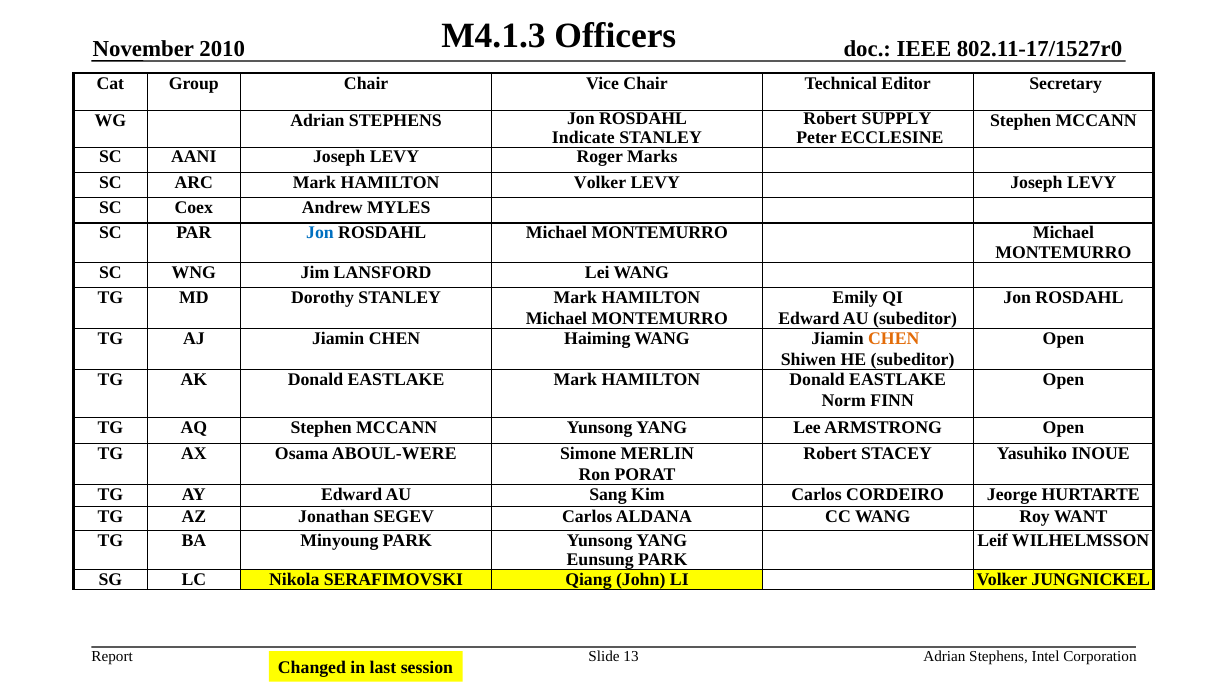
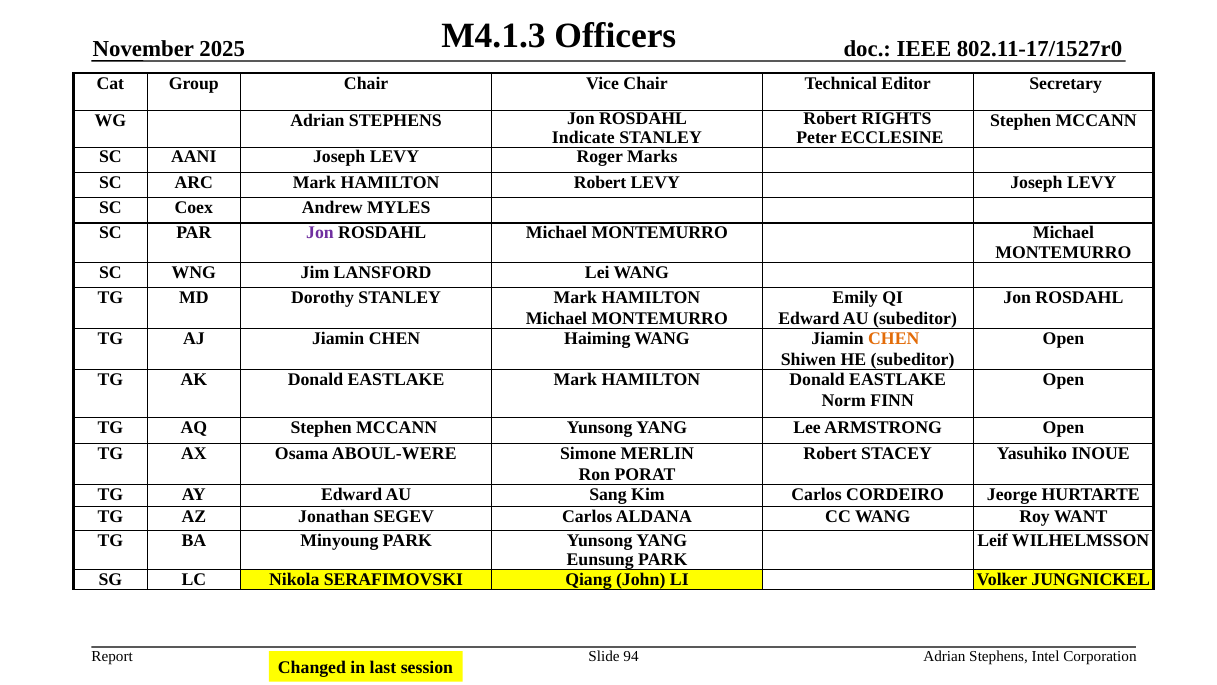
2010: 2010 -> 2025
SUPPLY: SUPPLY -> RIGHTS
HAMILTON Volker: Volker -> Robert
Jon at (320, 233) colour: blue -> purple
13: 13 -> 94
